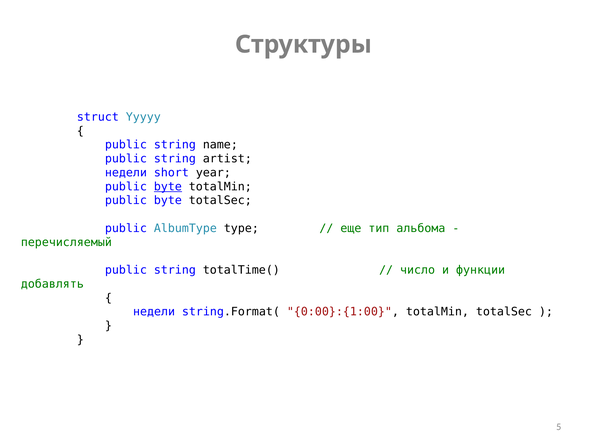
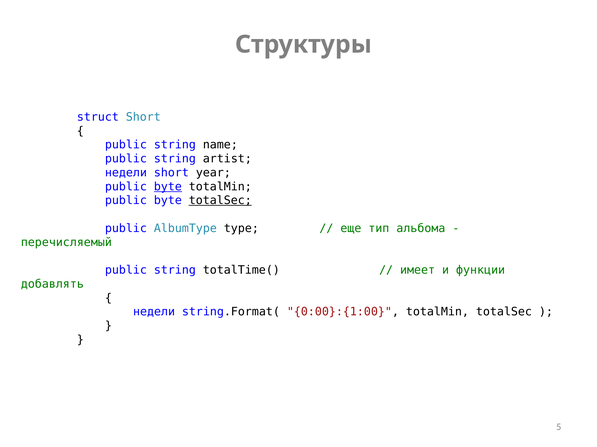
struct Yyyyy: Yyyyy -> Short
totalSec at (220, 201) underline: none -> present
число: число -> имеет
